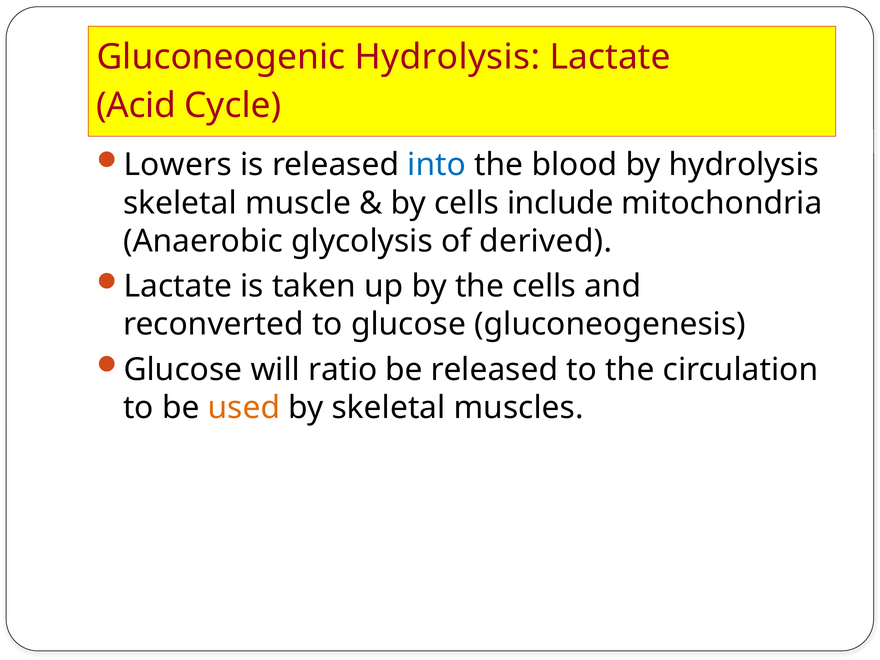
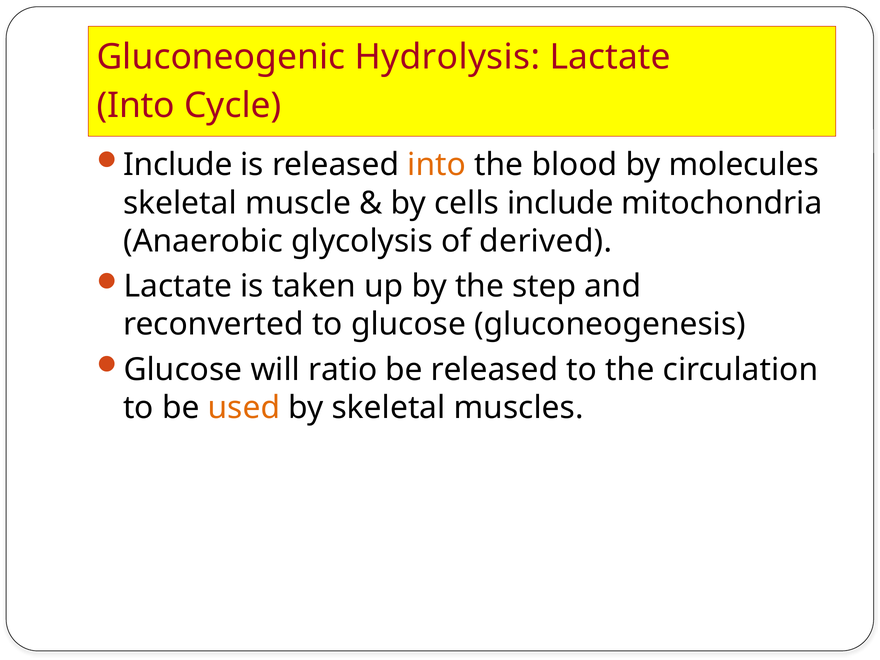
Acid at (136, 105): Acid -> Into
Lowers at (178, 165): Lowers -> Include
into at (437, 165) colour: blue -> orange
by hydrolysis: hydrolysis -> molecules
the cells: cells -> step
